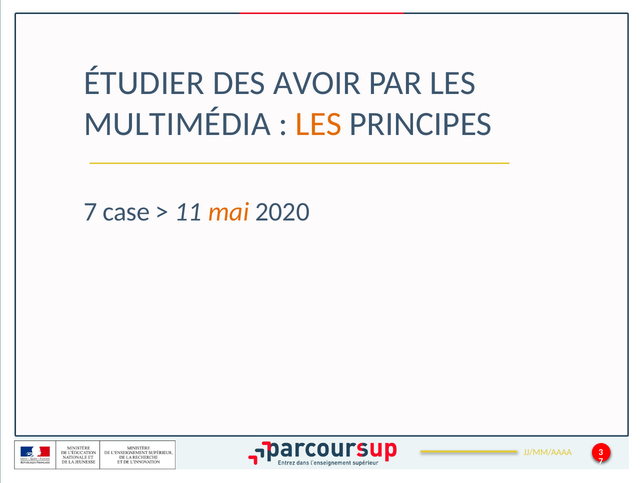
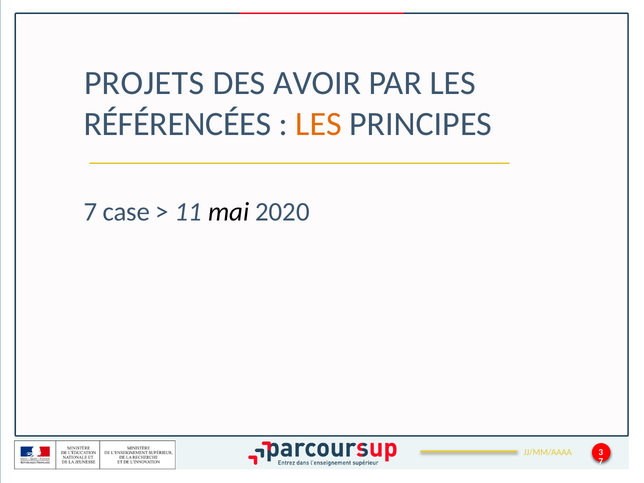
ÉTUDIER: ÉTUDIER -> PROJETS
MULTIMÉDIA: MULTIMÉDIA -> RÉFÉRENCÉES
mai colour: orange -> black
